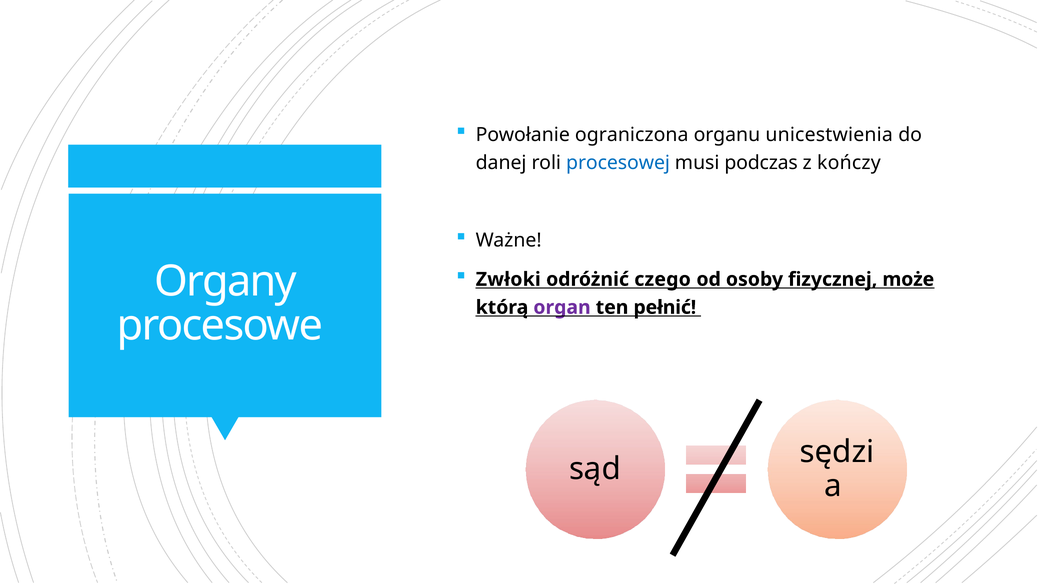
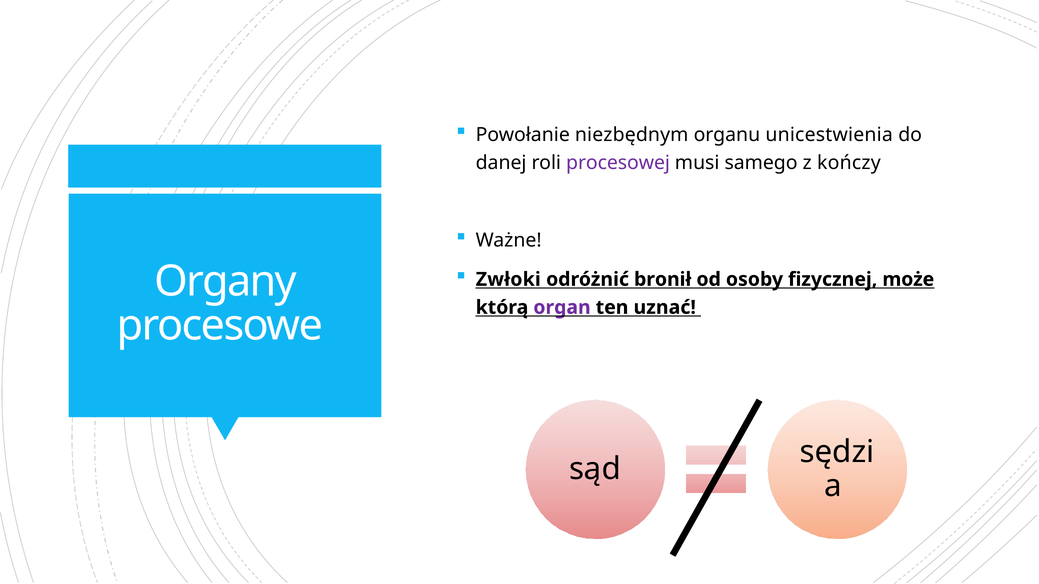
ograniczona: ograniczona -> niezbędnym
procesowej colour: blue -> purple
podczas: podczas -> samego
czego: czego -> bronił
pełnić: pełnić -> uznać
